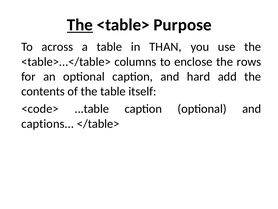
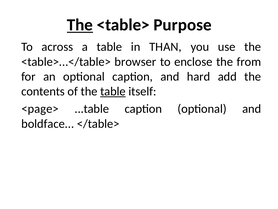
columns: columns -> browser
rows: rows -> from
table at (113, 91) underline: none -> present
<code>: <code> -> <page>
captions: captions -> boldface
